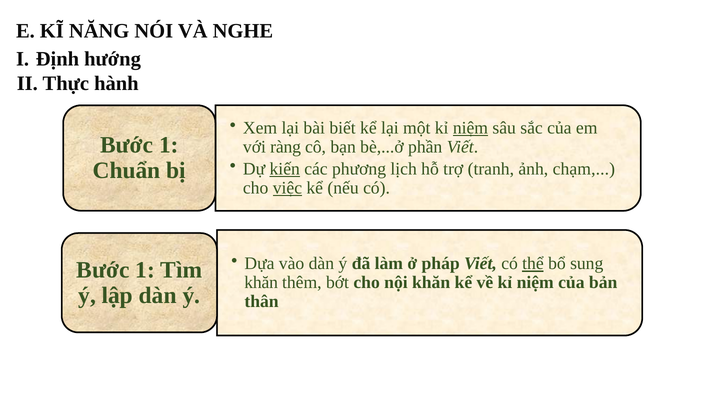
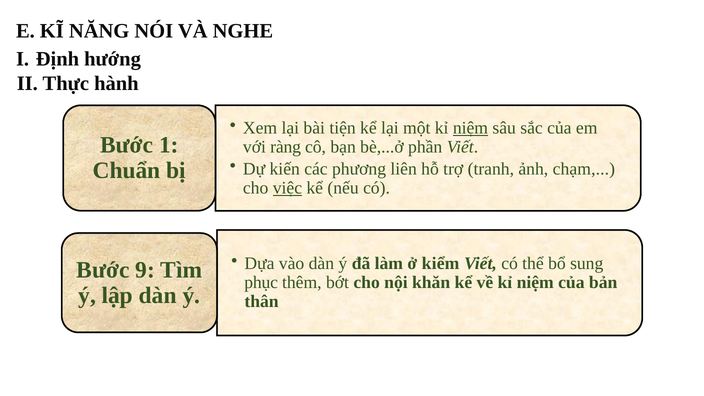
biết: biết -> tiện
kiến underline: present -> none
lịch: lịch -> liên
pháp: pháp -> kiểm
thể underline: present -> none
1 at (145, 270): 1 -> 9
khăn at (261, 283): khăn -> phục
